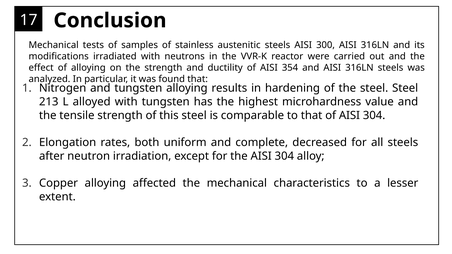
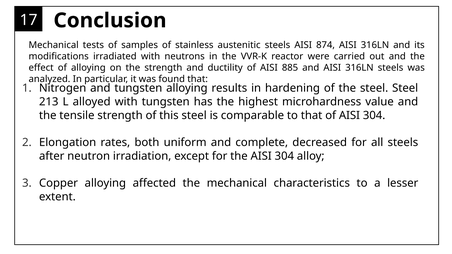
300: 300 -> 874
354: 354 -> 885
